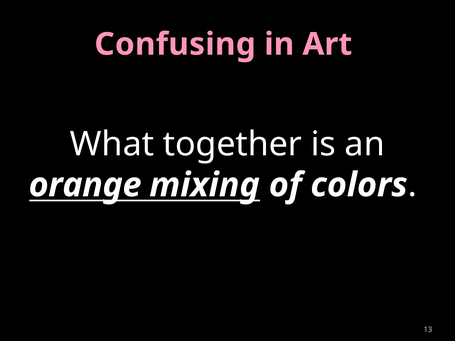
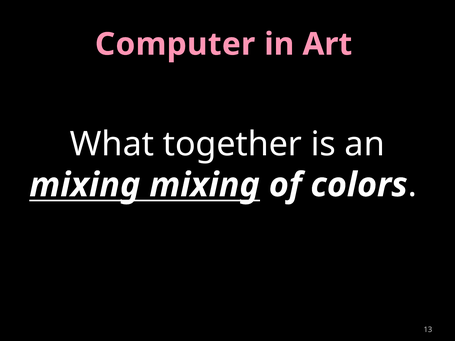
Confusing: Confusing -> Computer
orange at (85, 185): orange -> mixing
